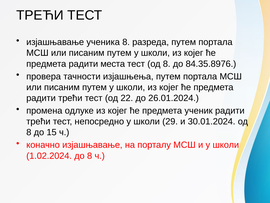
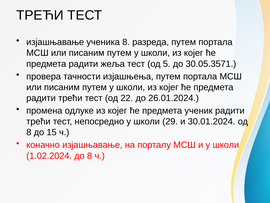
места: места -> жеља
тест од 8: 8 -> 5
84.35.8976: 84.35.8976 -> 30.05.3571
